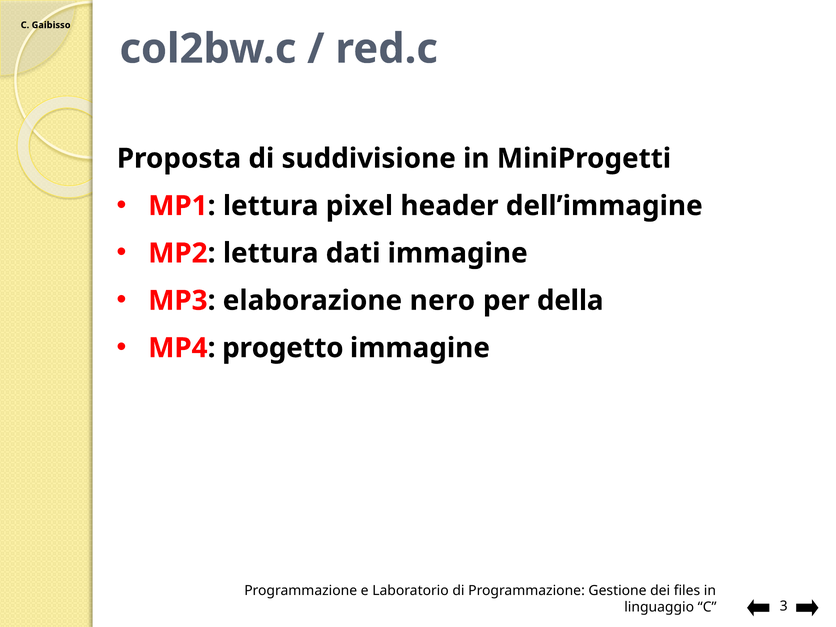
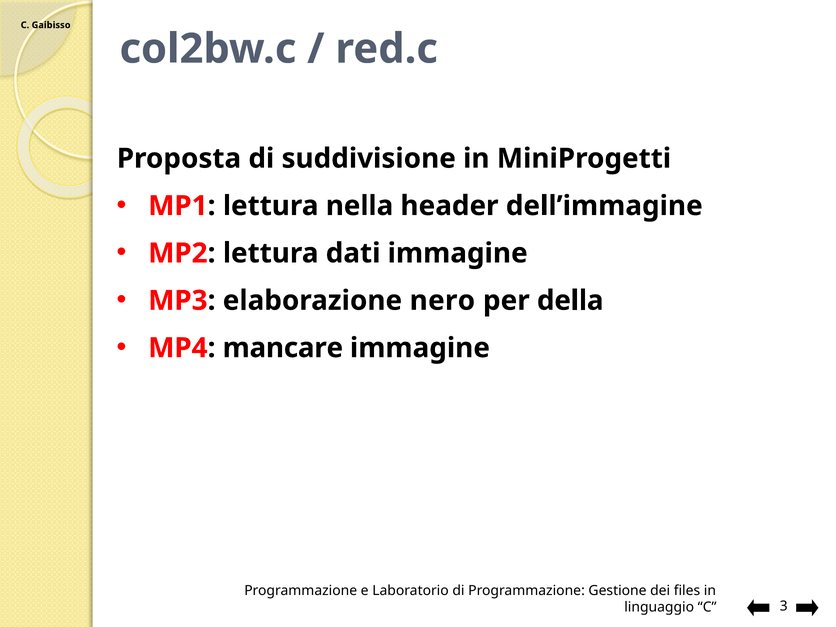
pixel: pixel -> nella
progetto: progetto -> mancare
